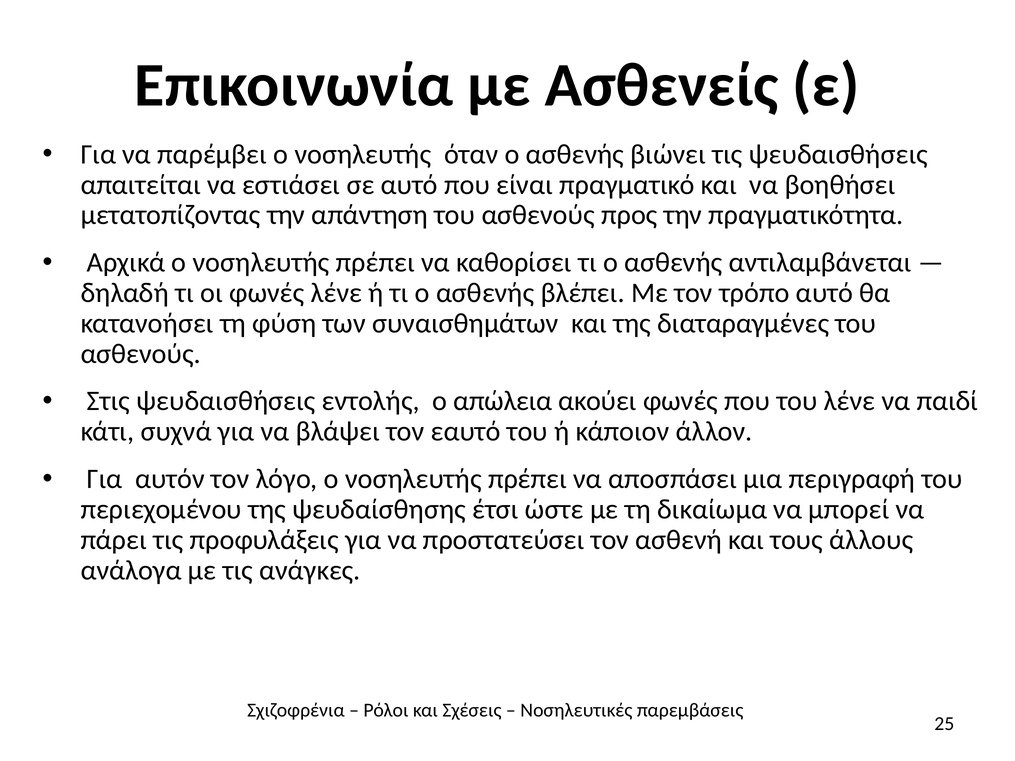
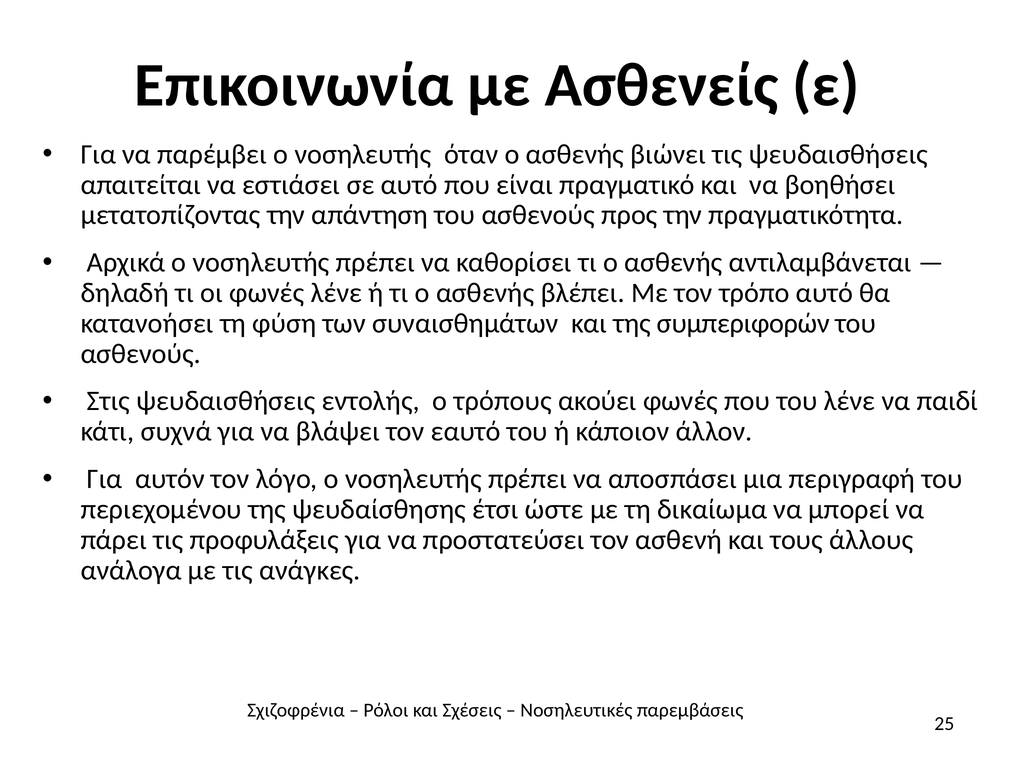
διαταραγμένες: διαταραγμένες -> συμπεριφορών
απώλεια: απώλεια -> τρόπους
